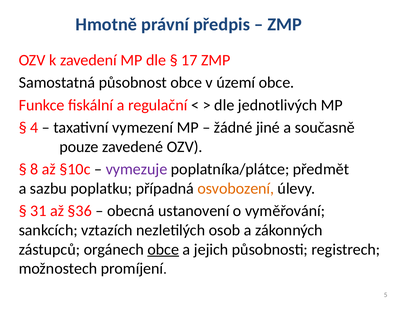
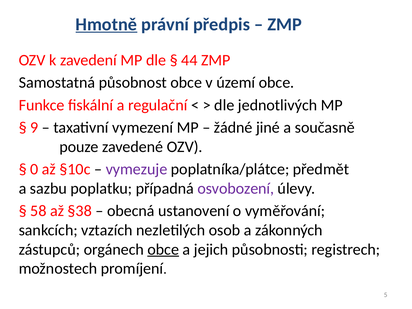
Hmotně underline: none -> present
17: 17 -> 44
4: 4 -> 9
8: 8 -> 0
osvobození colour: orange -> purple
31: 31 -> 58
§36: §36 -> §38
